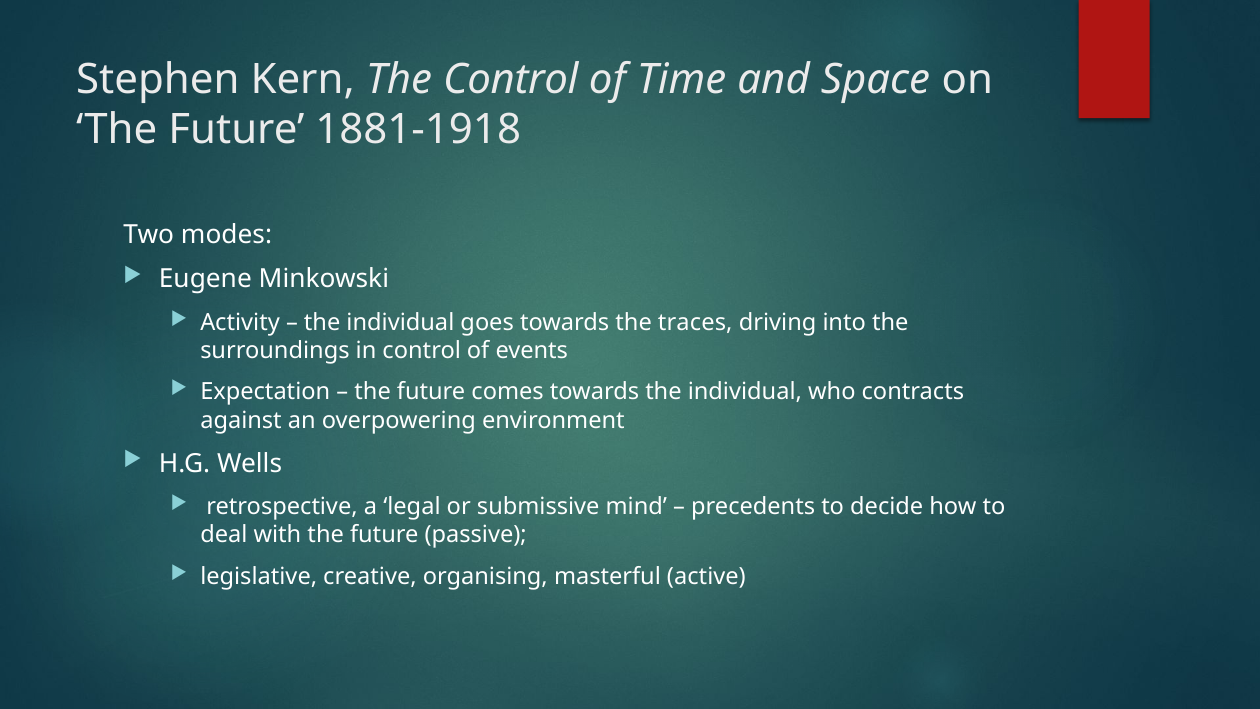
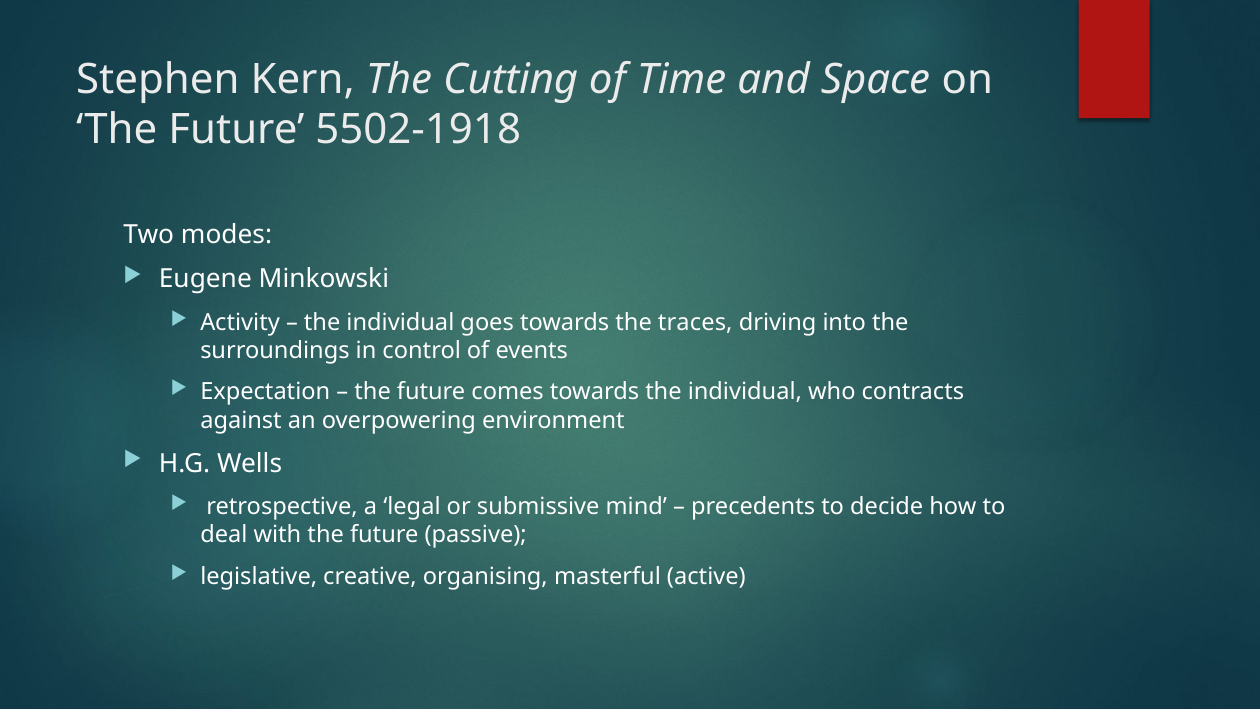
The Control: Control -> Cutting
1881-1918: 1881-1918 -> 5502-1918
